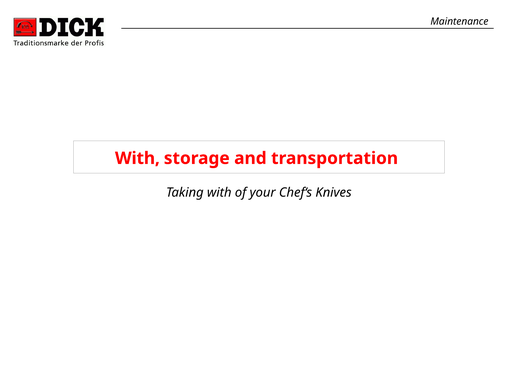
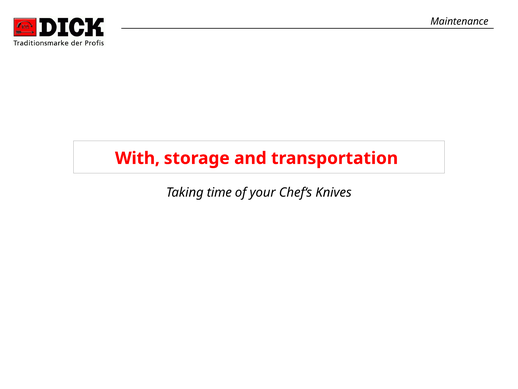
Taking with: with -> time
